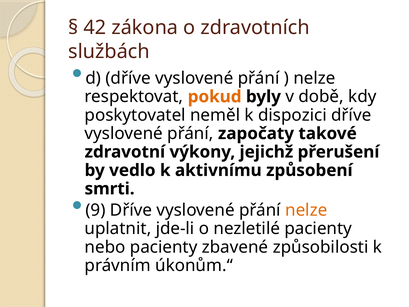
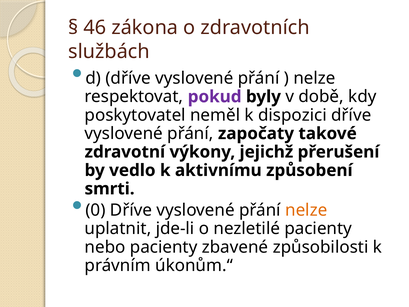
42: 42 -> 46
pokud colour: orange -> purple
9: 9 -> 0
